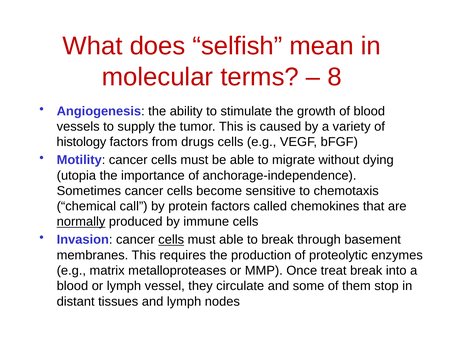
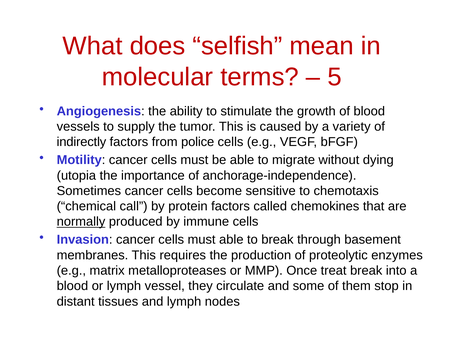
8: 8 -> 5
histology: histology -> indirectly
drugs: drugs -> police
cells at (171, 240) underline: present -> none
